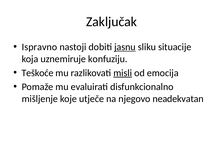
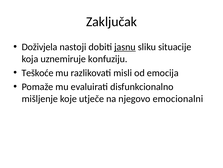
Ispravno: Ispravno -> Doživjela
misli underline: present -> none
neadekvatan: neadekvatan -> emocionalni
